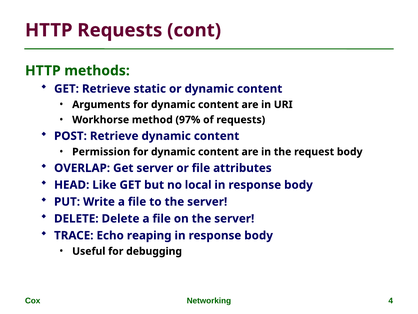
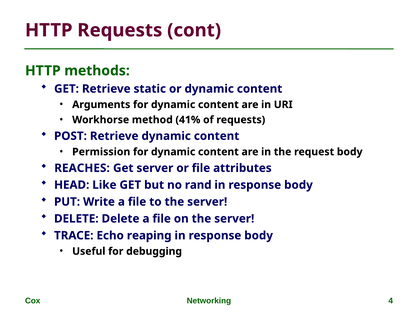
97%: 97% -> 41%
OVERLAP: OVERLAP -> REACHES
local: local -> rand
